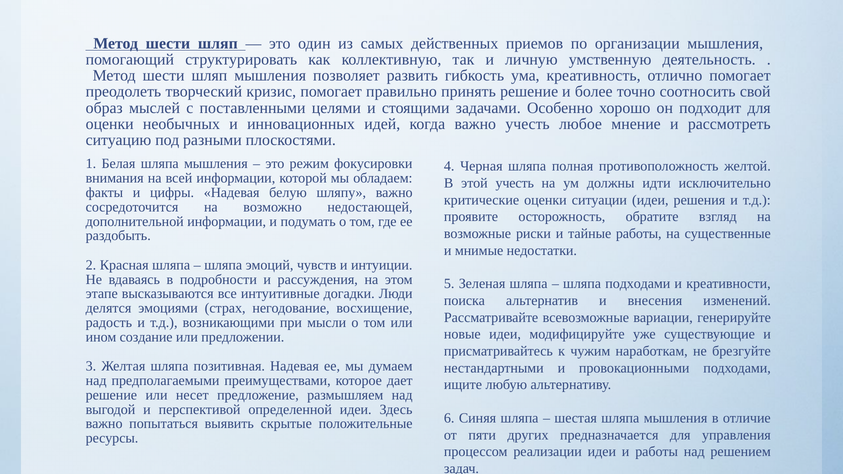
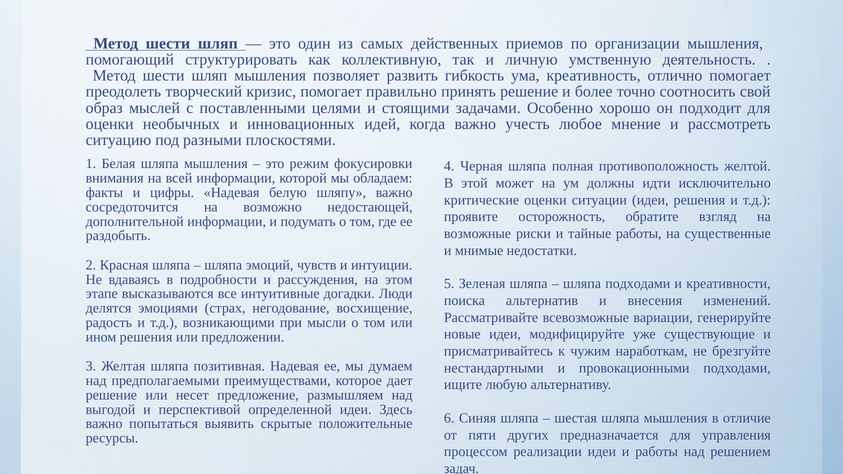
этой учесть: учесть -> может
ином создание: создание -> решения
